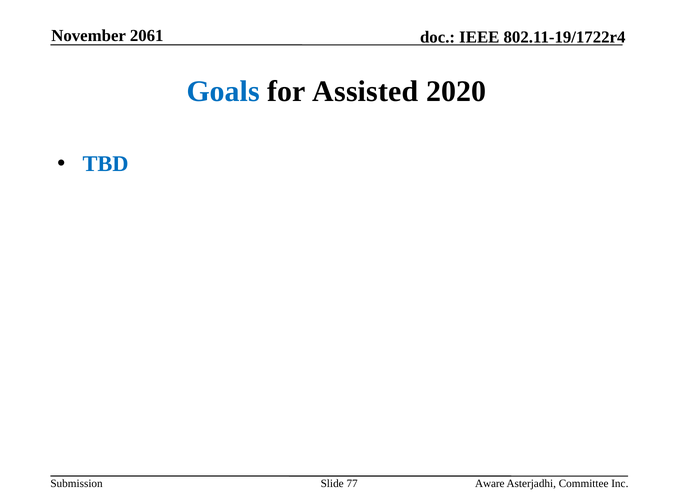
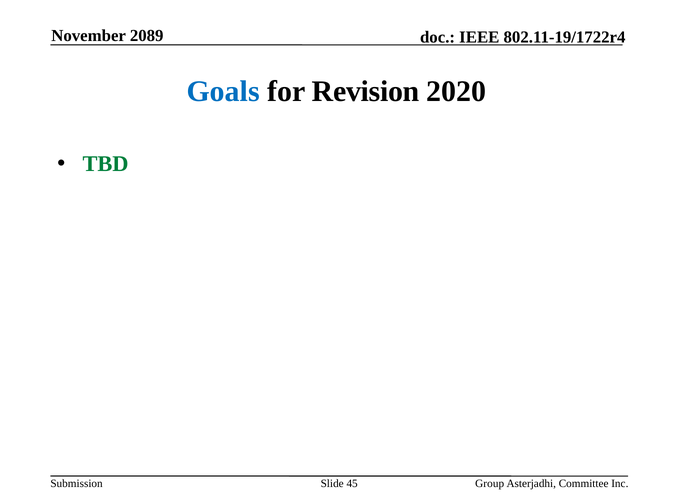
2061: 2061 -> 2089
Assisted: Assisted -> Revision
TBD colour: blue -> green
77: 77 -> 45
Aware: Aware -> Group
